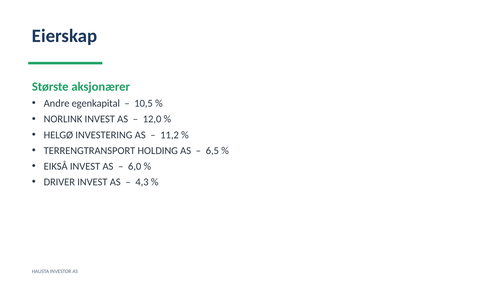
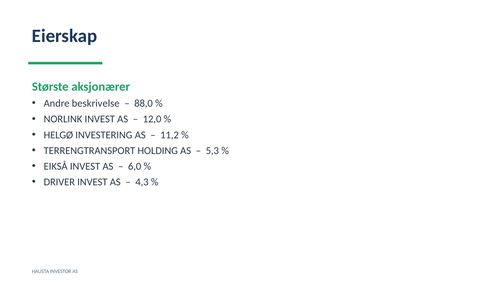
egenkapital: egenkapital -> beskrivelse
10,5: 10,5 -> 88,0
6,5: 6,5 -> 5,3
